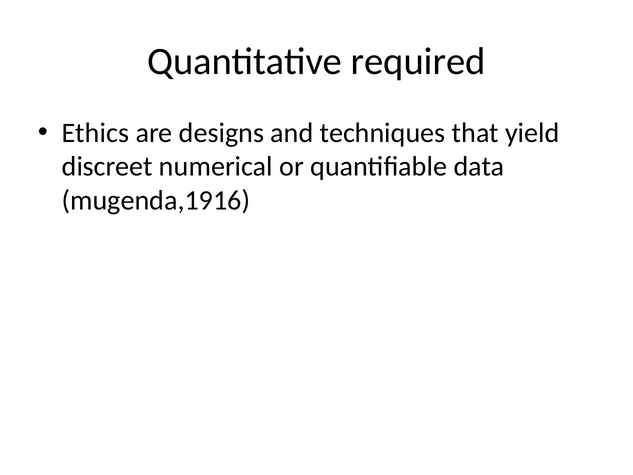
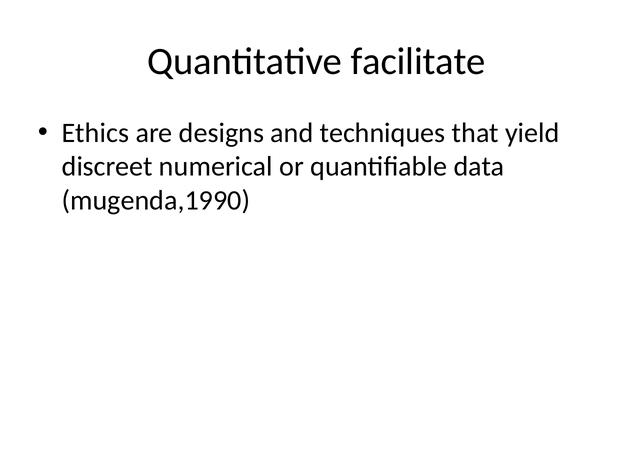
required: required -> facilitate
mugenda,1916: mugenda,1916 -> mugenda,1990
